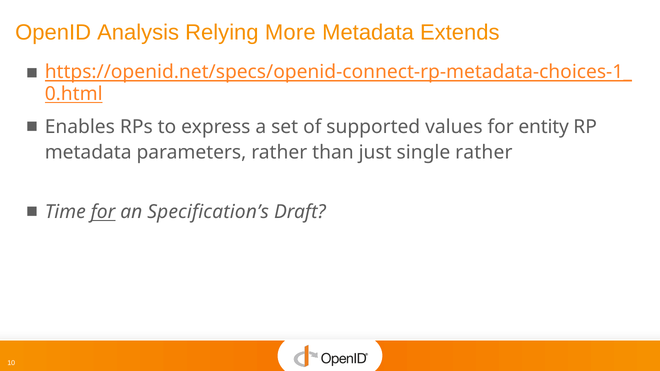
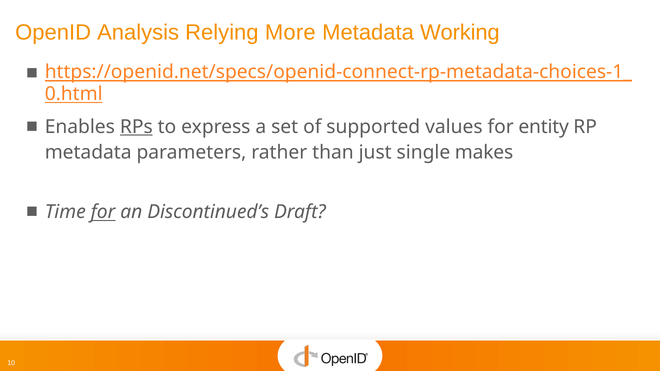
Extends: Extends -> Working
RPs underline: none -> present
single rather: rather -> makes
Specification’s: Specification’s -> Discontinued’s
